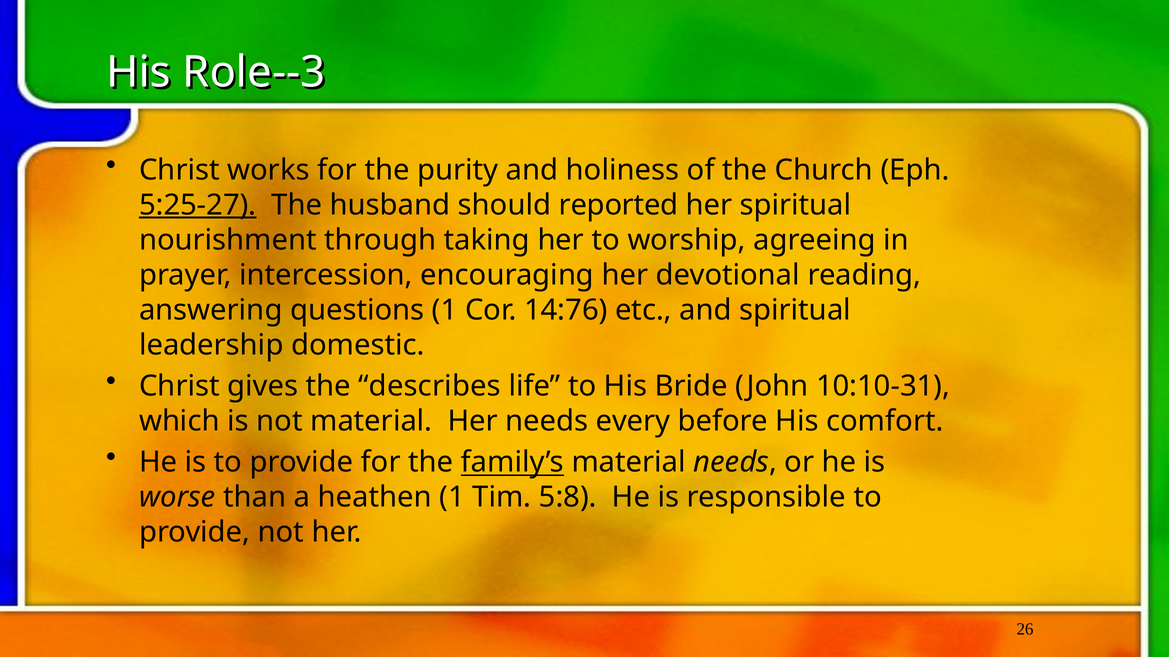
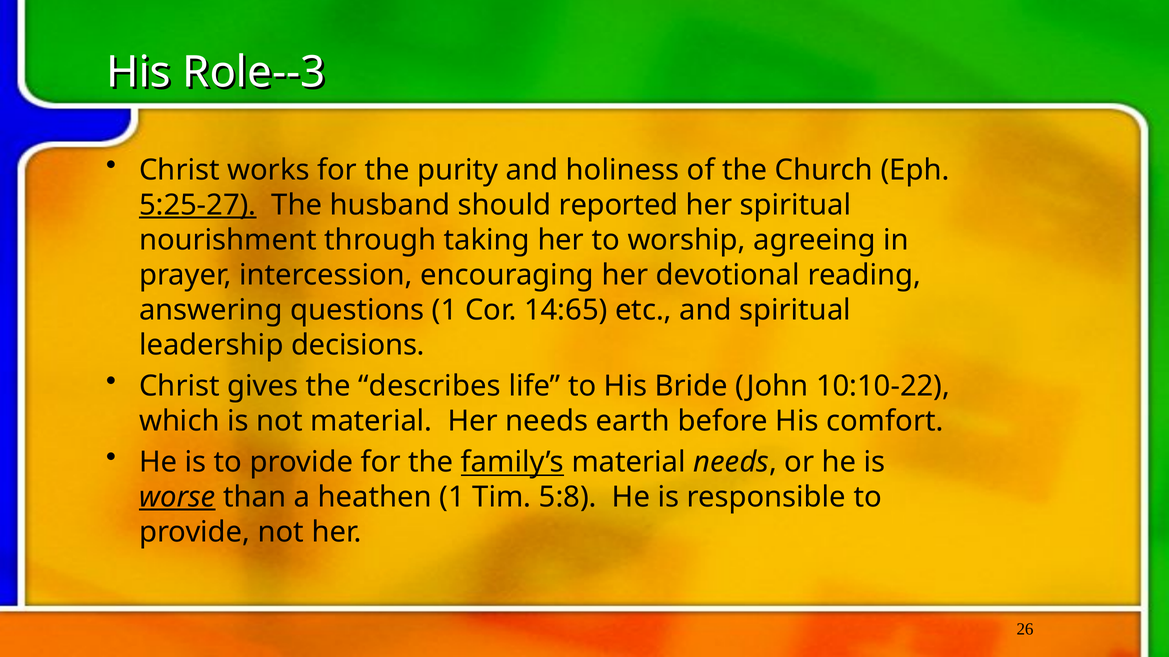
14:76: 14:76 -> 14:65
domestic: domestic -> decisions
10:10-31: 10:10-31 -> 10:10-22
every: every -> earth
worse underline: none -> present
